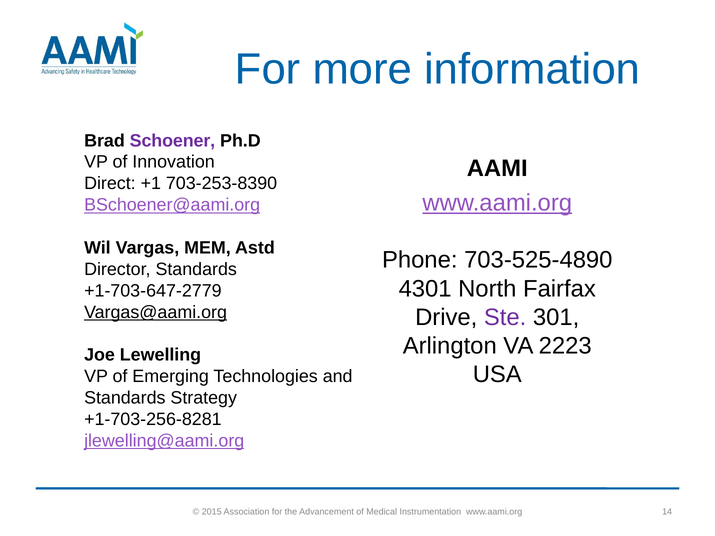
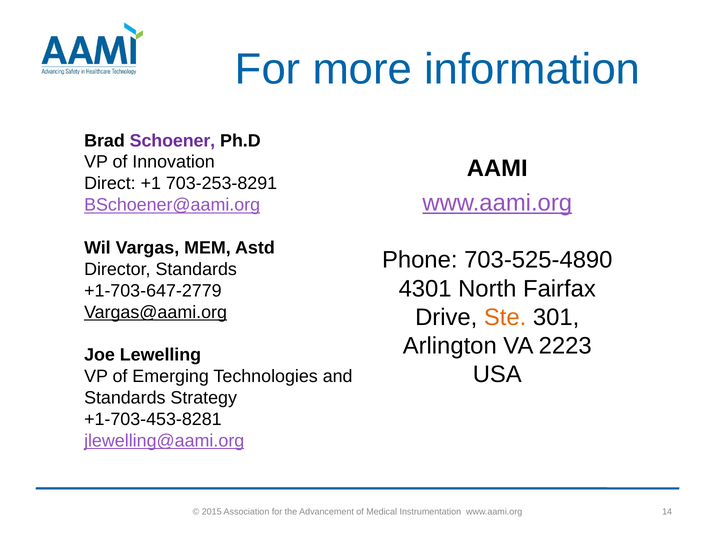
703-253-8390: 703-253-8390 -> 703-253-8291
Ste colour: purple -> orange
+1-703-256-8281: +1-703-256-8281 -> +1-703-453-8281
